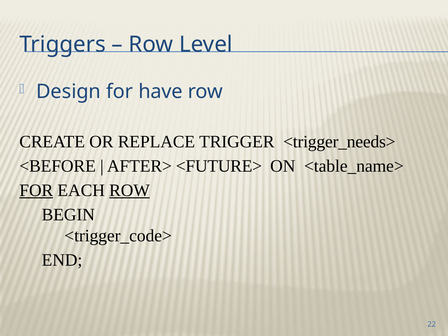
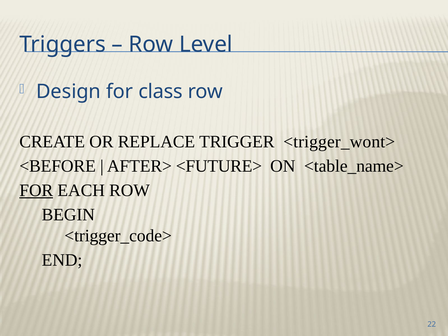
have: have -> class
<trigger_needs>: <trigger_needs> -> <trigger_wont>
ROW at (130, 190) underline: present -> none
